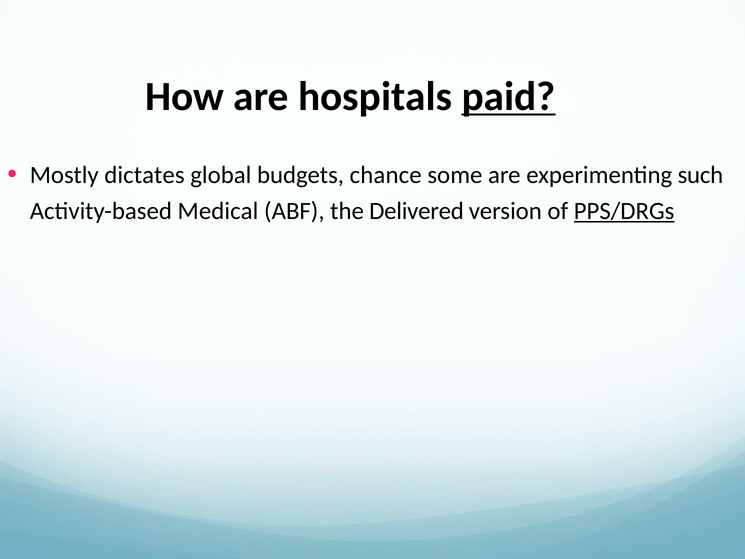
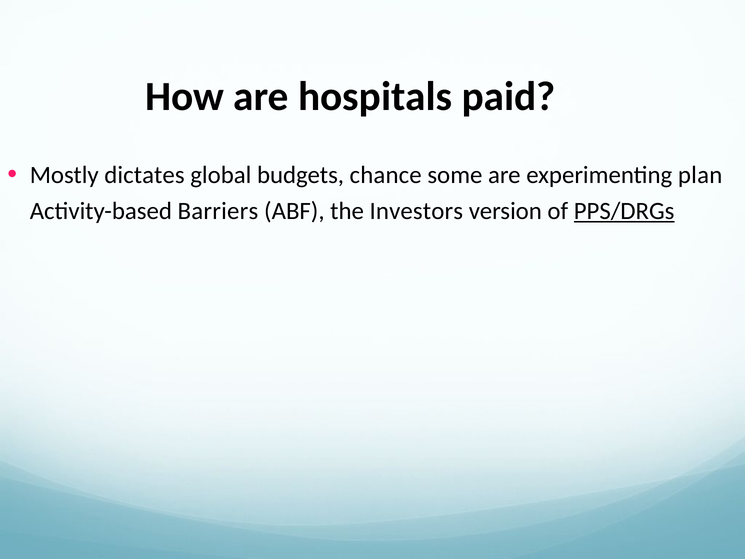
paid underline: present -> none
such: such -> plan
Medical: Medical -> Barriers
Delivered: Delivered -> Investors
